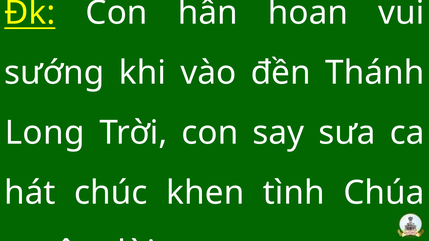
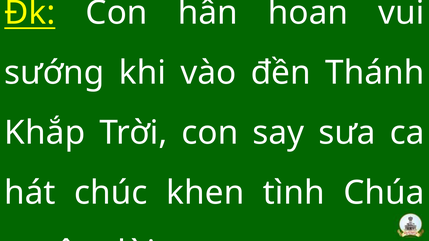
Long: Long -> Khắp
